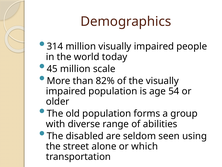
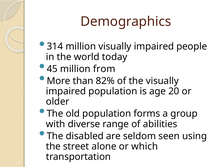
scale: scale -> from
54: 54 -> 20
